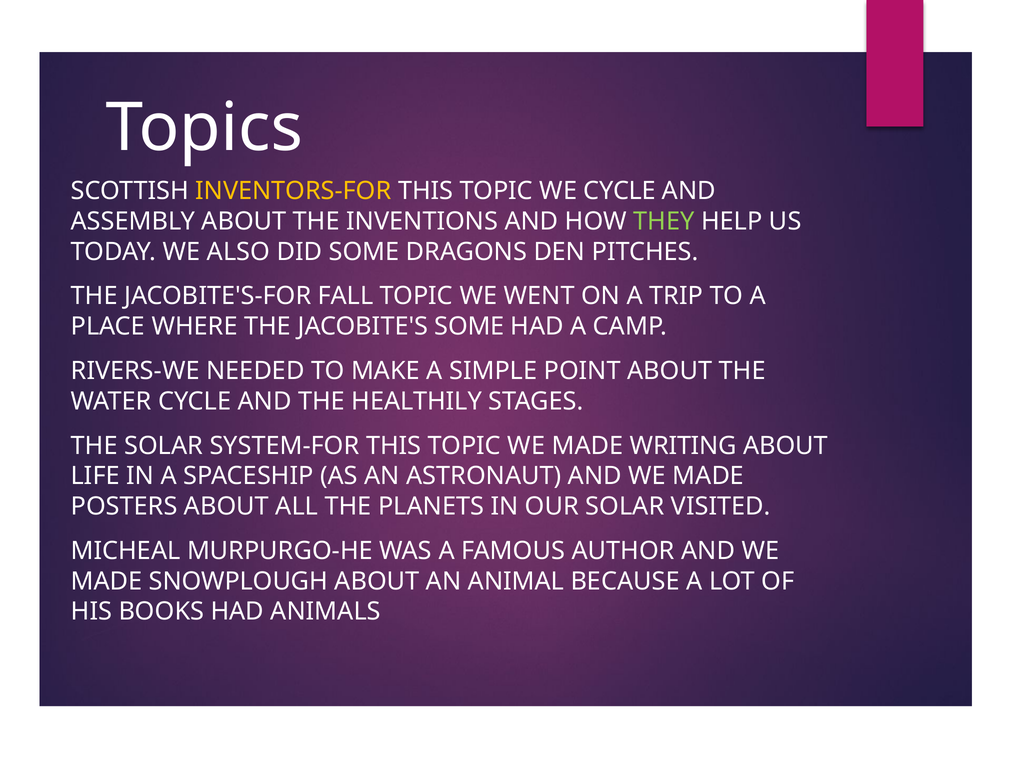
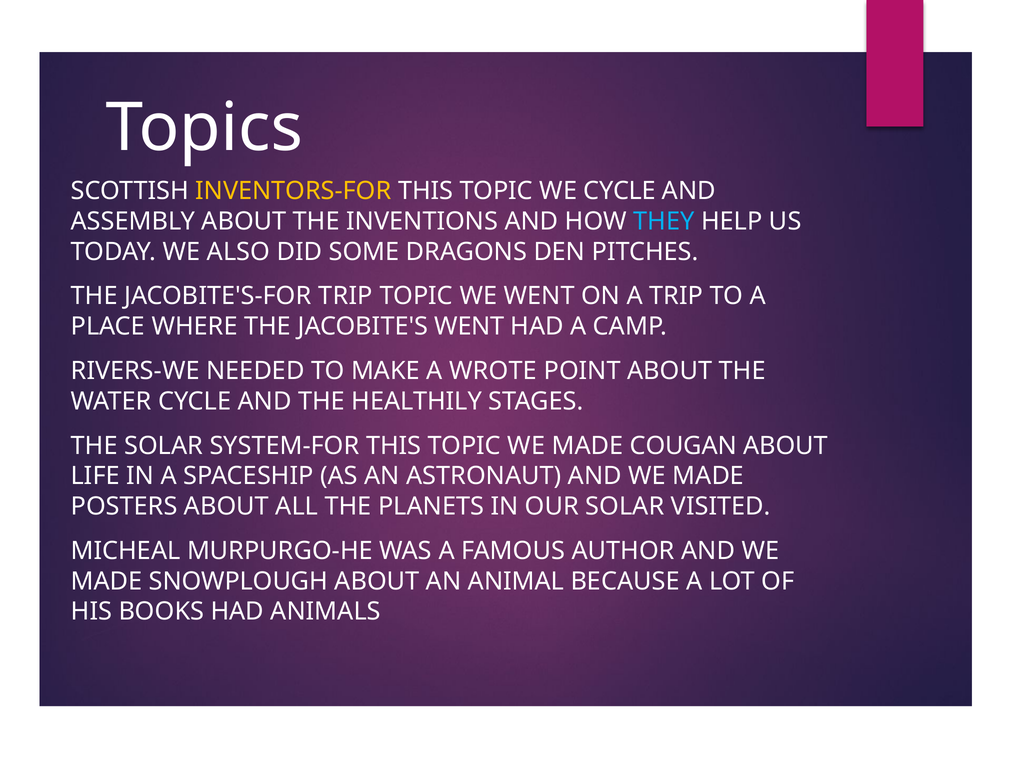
THEY colour: light green -> light blue
JACOBITE'S-FOR FALL: FALL -> TRIP
JACOBITE'S SOME: SOME -> WENT
SIMPLE: SIMPLE -> WROTE
WRITING: WRITING -> COUGAN
